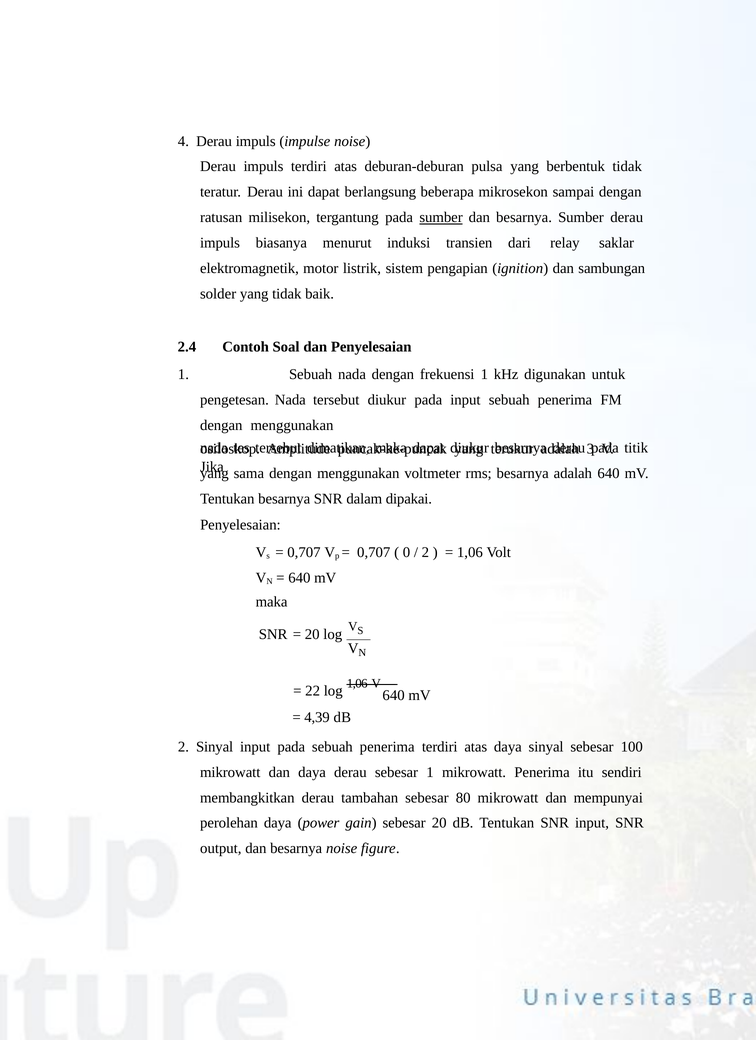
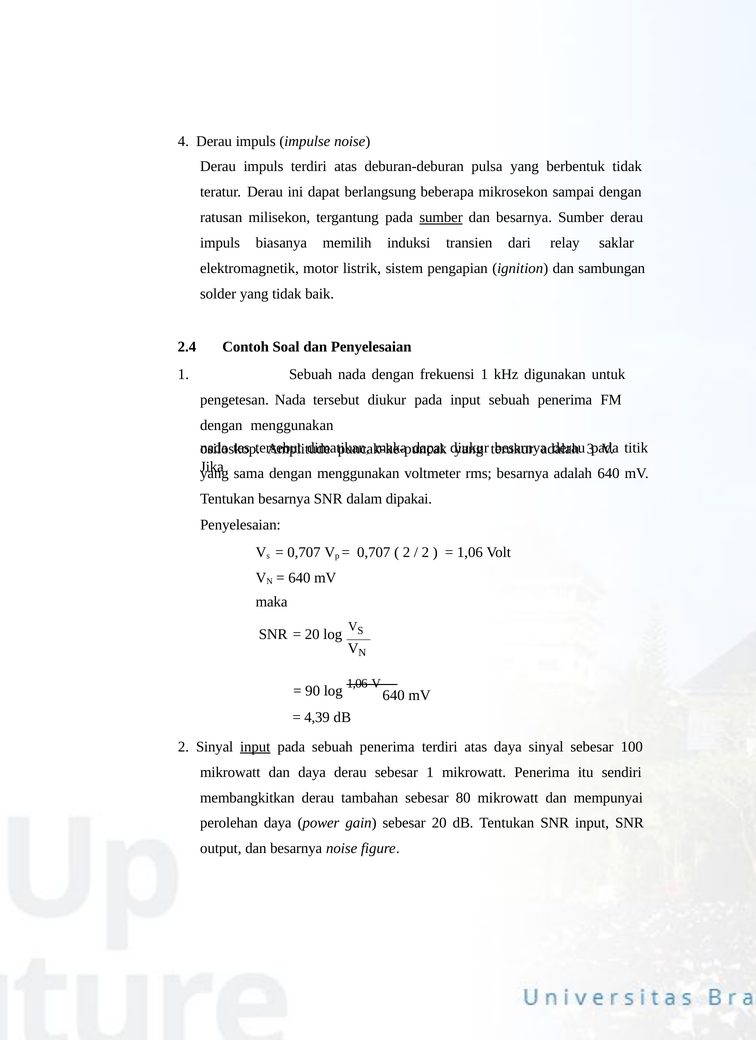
menurut: menurut -> memilih
0 at (406, 552): 0 -> 2
22: 22 -> 90
input at (255, 747) underline: none -> present
